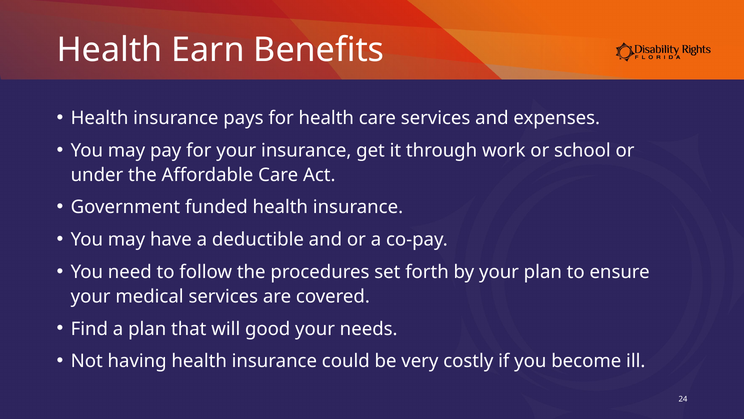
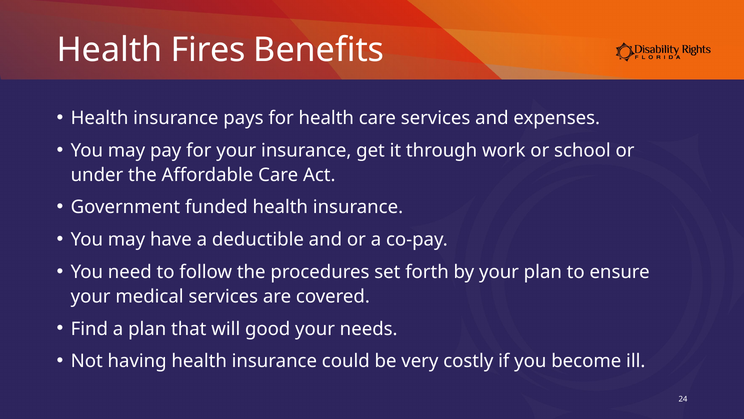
Earn: Earn -> Fires
